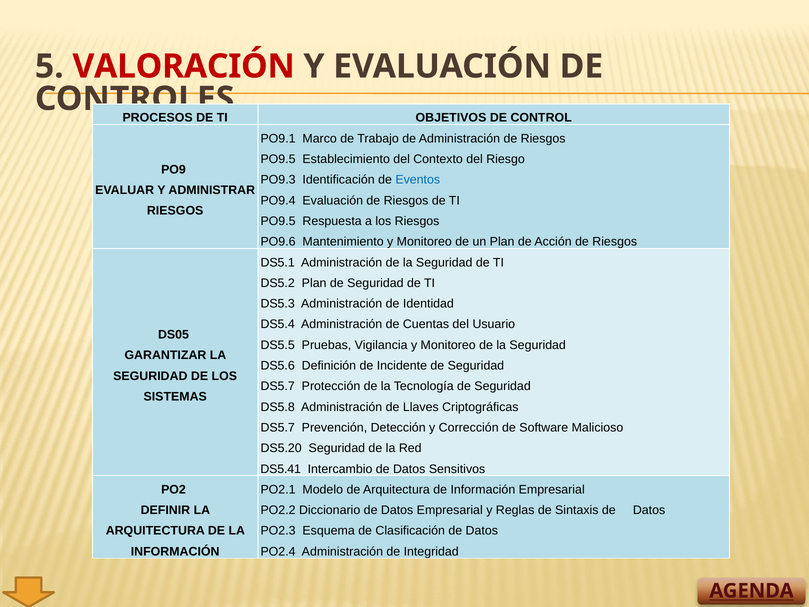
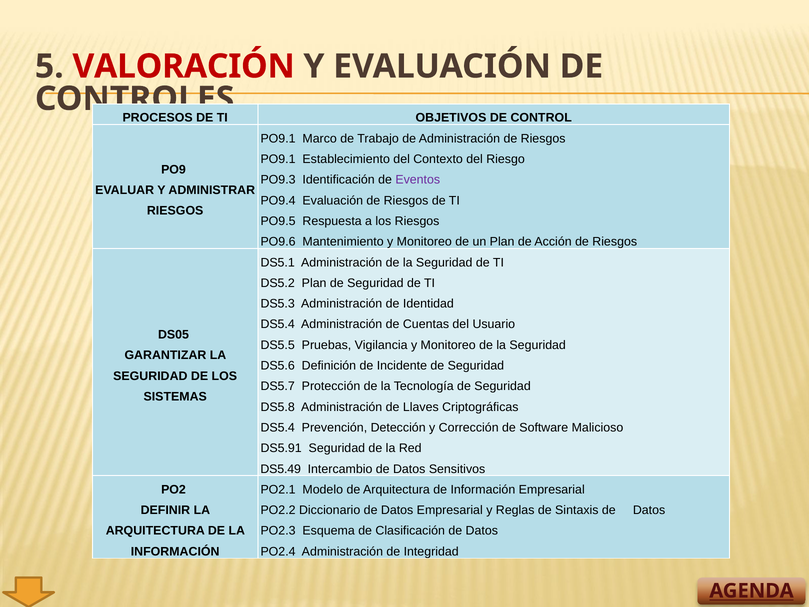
PO9.5 at (278, 159): PO9.5 -> PO9.1
Eventos colour: blue -> purple
DS5.7 at (278, 427): DS5.7 -> DS5.4
DS5.20: DS5.20 -> DS5.91
DS5.41: DS5.41 -> DS5.49
